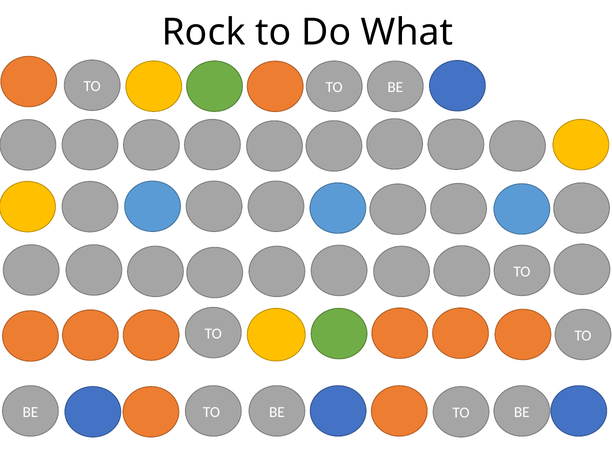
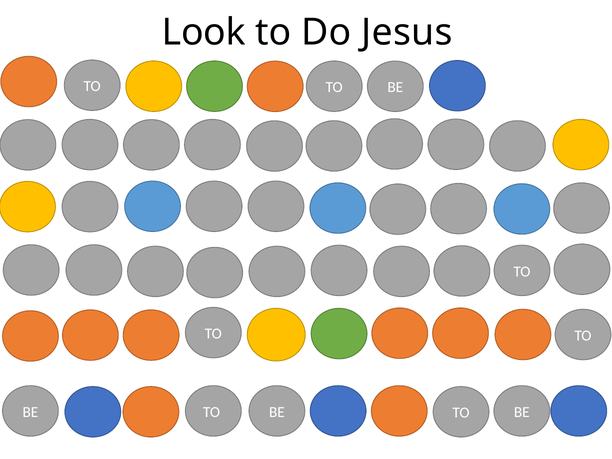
Rock: Rock -> Look
What: What -> Jesus
